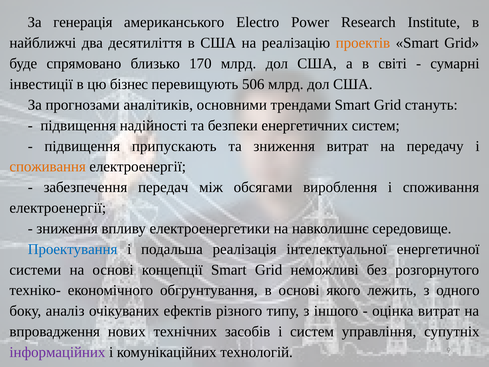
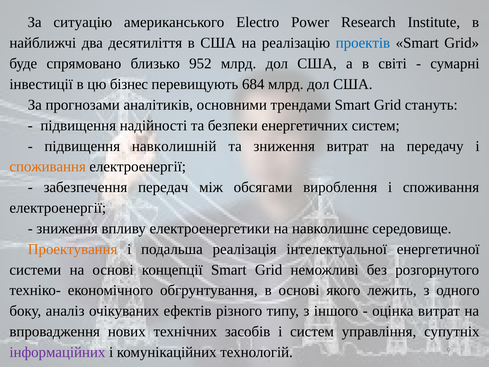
генерація: генерація -> ситуацію
проектів colour: orange -> blue
170: 170 -> 952
506: 506 -> 684
припускають: припускають -> навколишній
Проектування colour: blue -> orange
